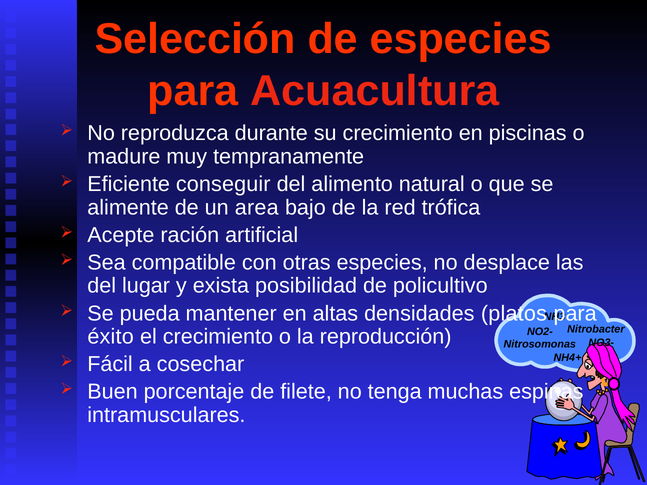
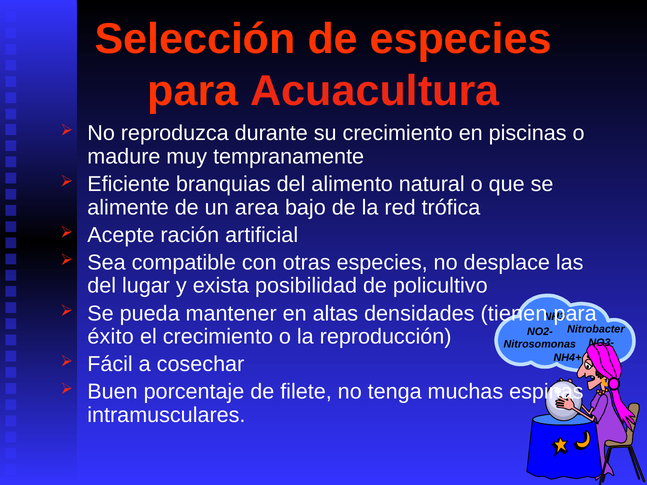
conseguir: conseguir -> branquias
platos: platos -> tienen
